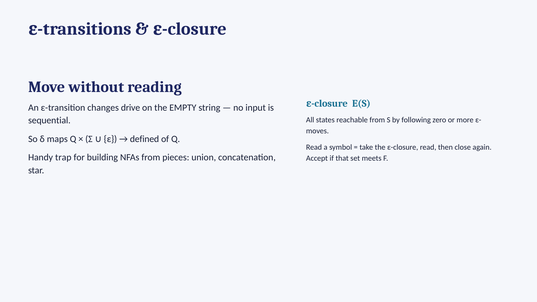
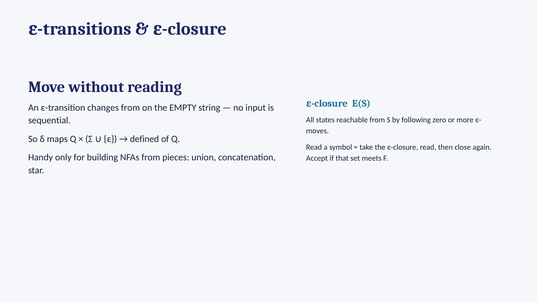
changes drive: drive -> from
trap: trap -> only
